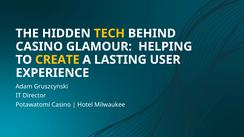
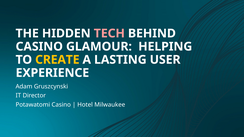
TECH colour: yellow -> pink
